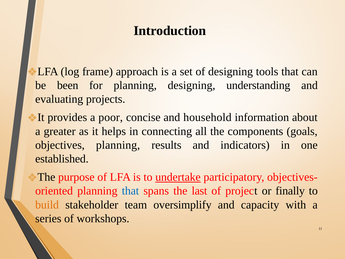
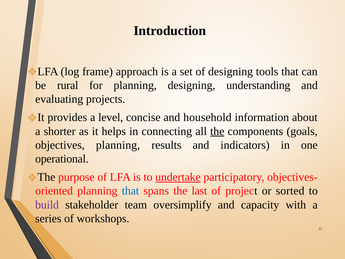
been: been -> rural
poor: poor -> level
greater: greater -> shorter
the at (217, 131) underline: none -> present
established: established -> operational
finally: finally -> sorted
build colour: orange -> purple
